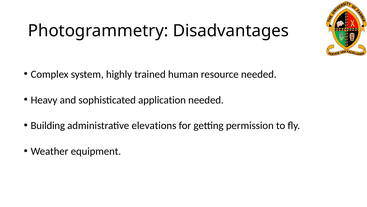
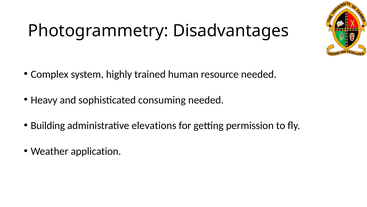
application: application -> consuming
equipment: equipment -> application
